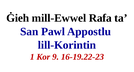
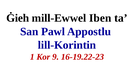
Rafa: Rafa -> Iben
